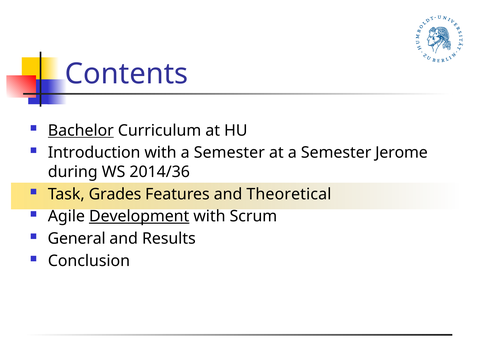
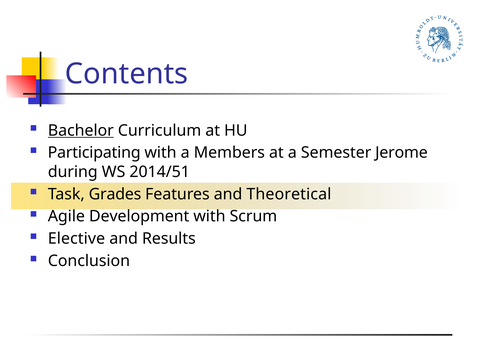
Introduction: Introduction -> Participating
with a Semester: Semester -> Members
2014/36: 2014/36 -> 2014/51
Development underline: present -> none
General: General -> Elective
